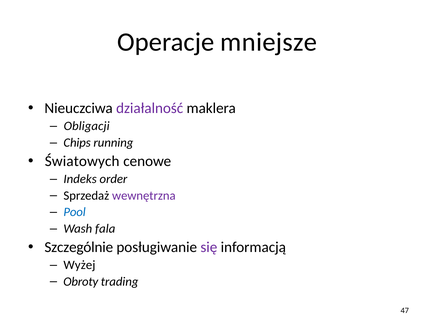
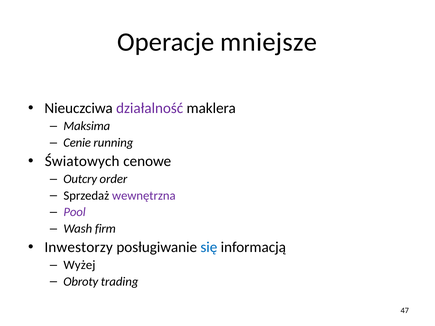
Obligacji: Obligacji -> Maksima
Chips: Chips -> Cenie
Indeks: Indeks -> Outcry
Pool colour: blue -> purple
fala: fala -> firm
Szczególnie: Szczególnie -> Inwestorzy
się colour: purple -> blue
